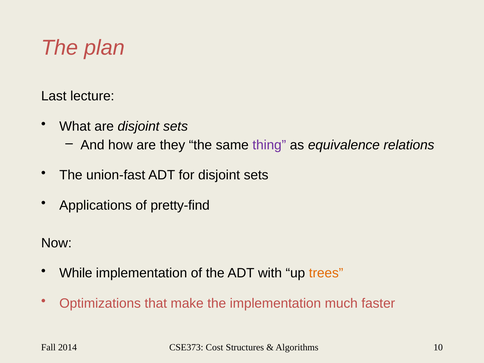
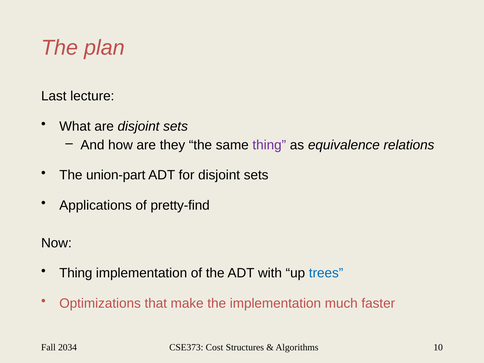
union-fast: union-fast -> union-part
While at (76, 273): While -> Thing
trees colour: orange -> blue
2014: 2014 -> 2034
